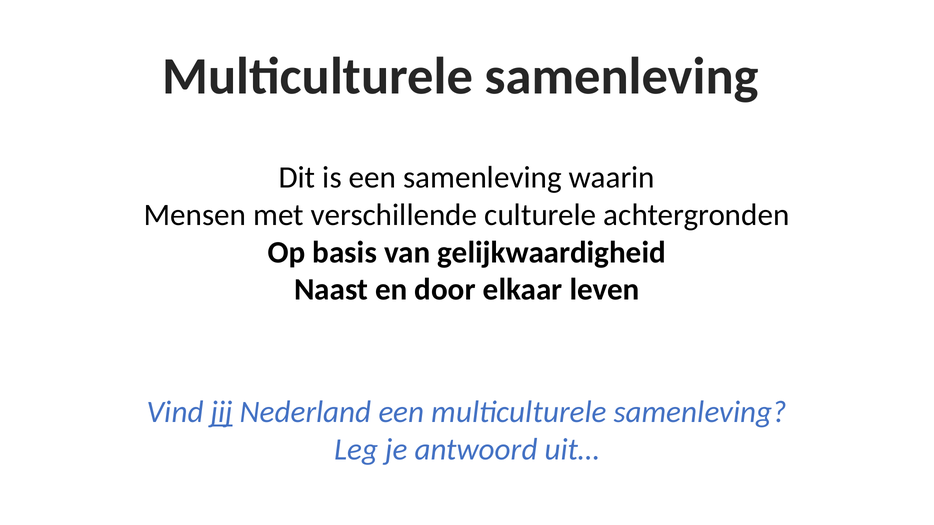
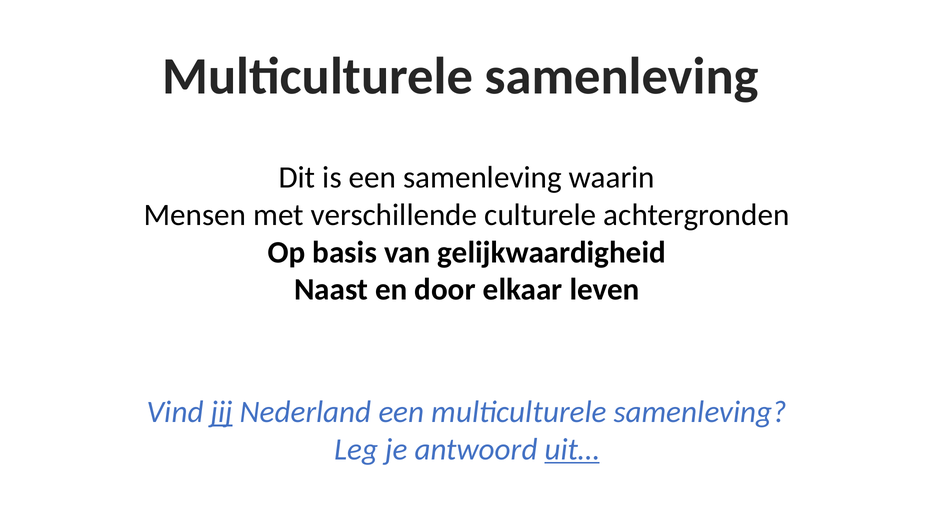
uit… underline: none -> present
